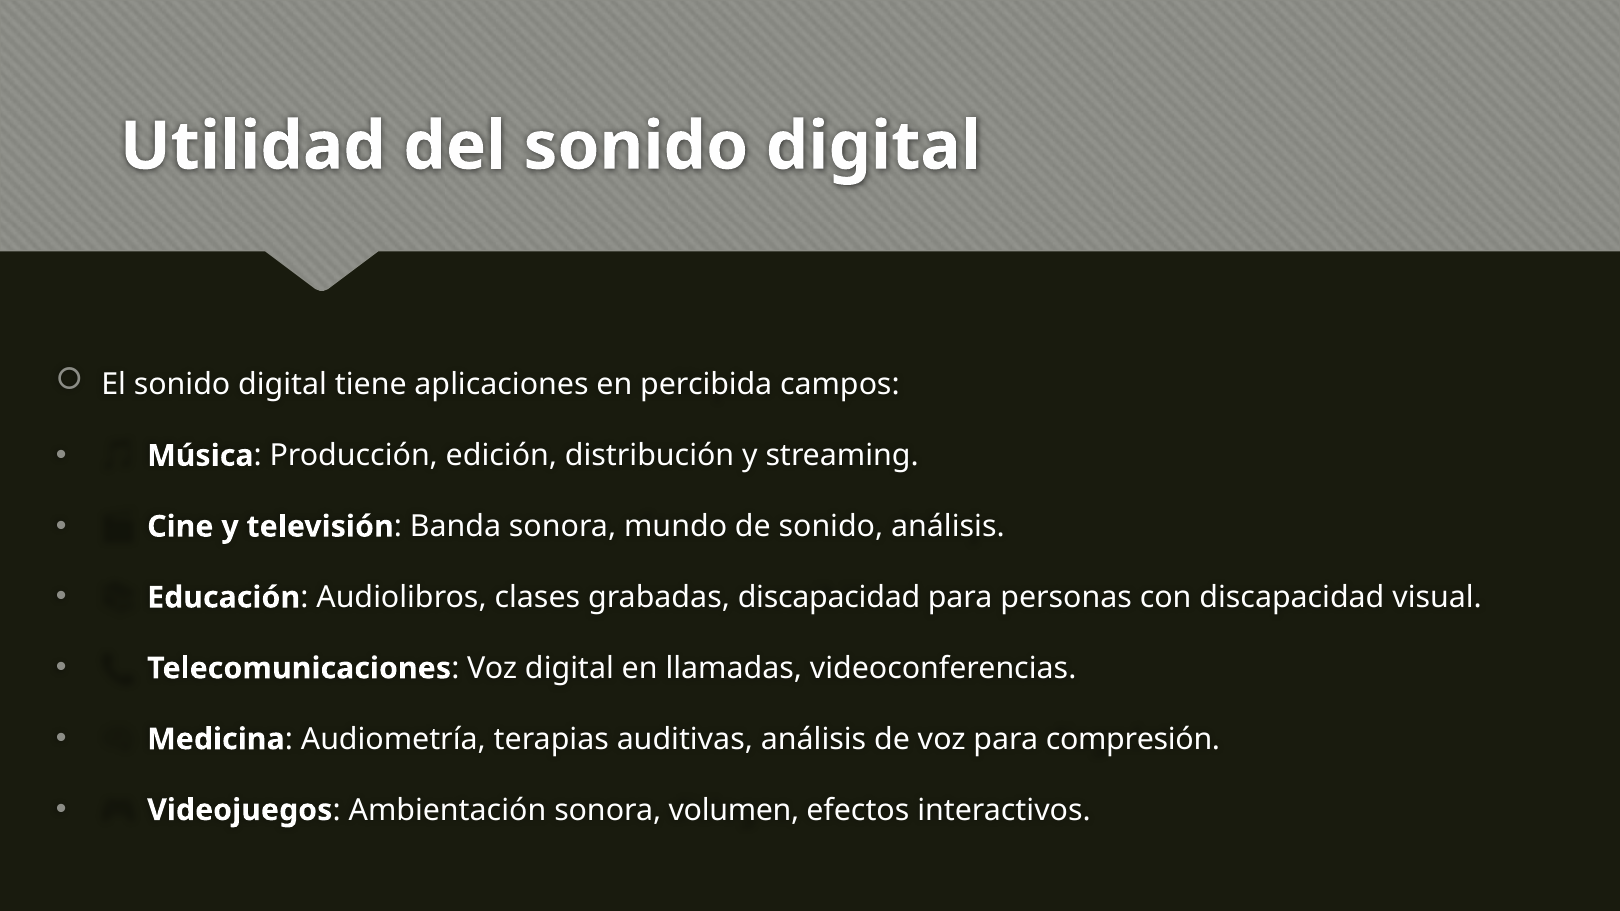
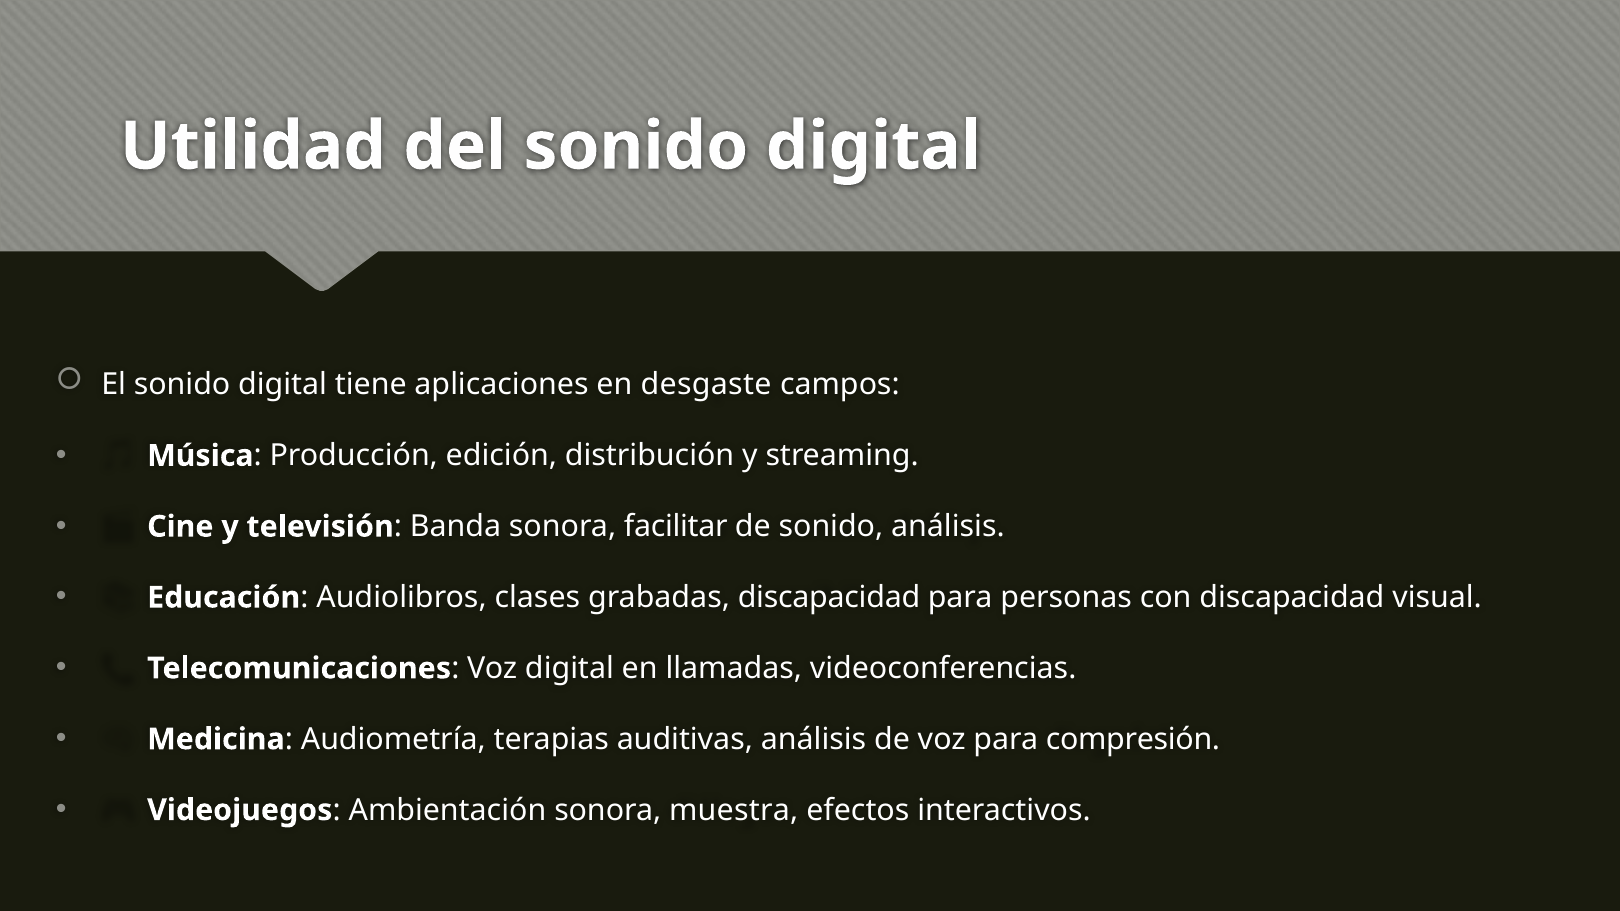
percibida: percibida -> desgaste
mundo: mundo -> facilitar
volumen: volumen -> muestra
